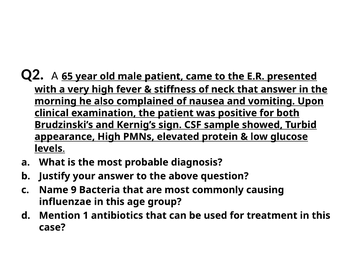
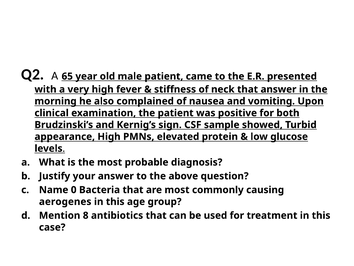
9: 9 -> 0
influenzae: influenzae -> aerogenes
1: 1 -> 8
